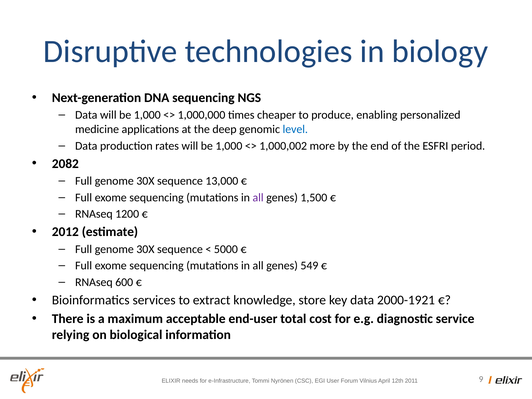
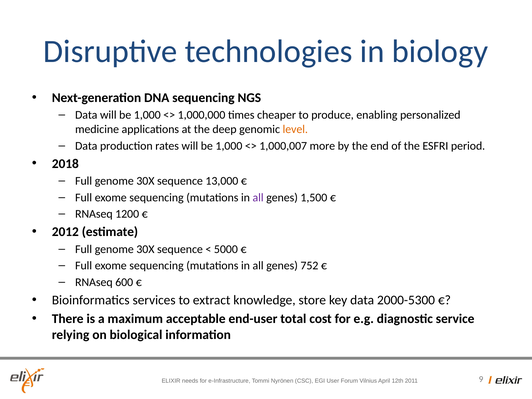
level colour: blue -> orange
1,000,002: 1,000,002 -> 1,000,007
2082: 2082 -> 2018
549: 549 -> 752
2000-1921: 2000-1921 -> 2000-5300
